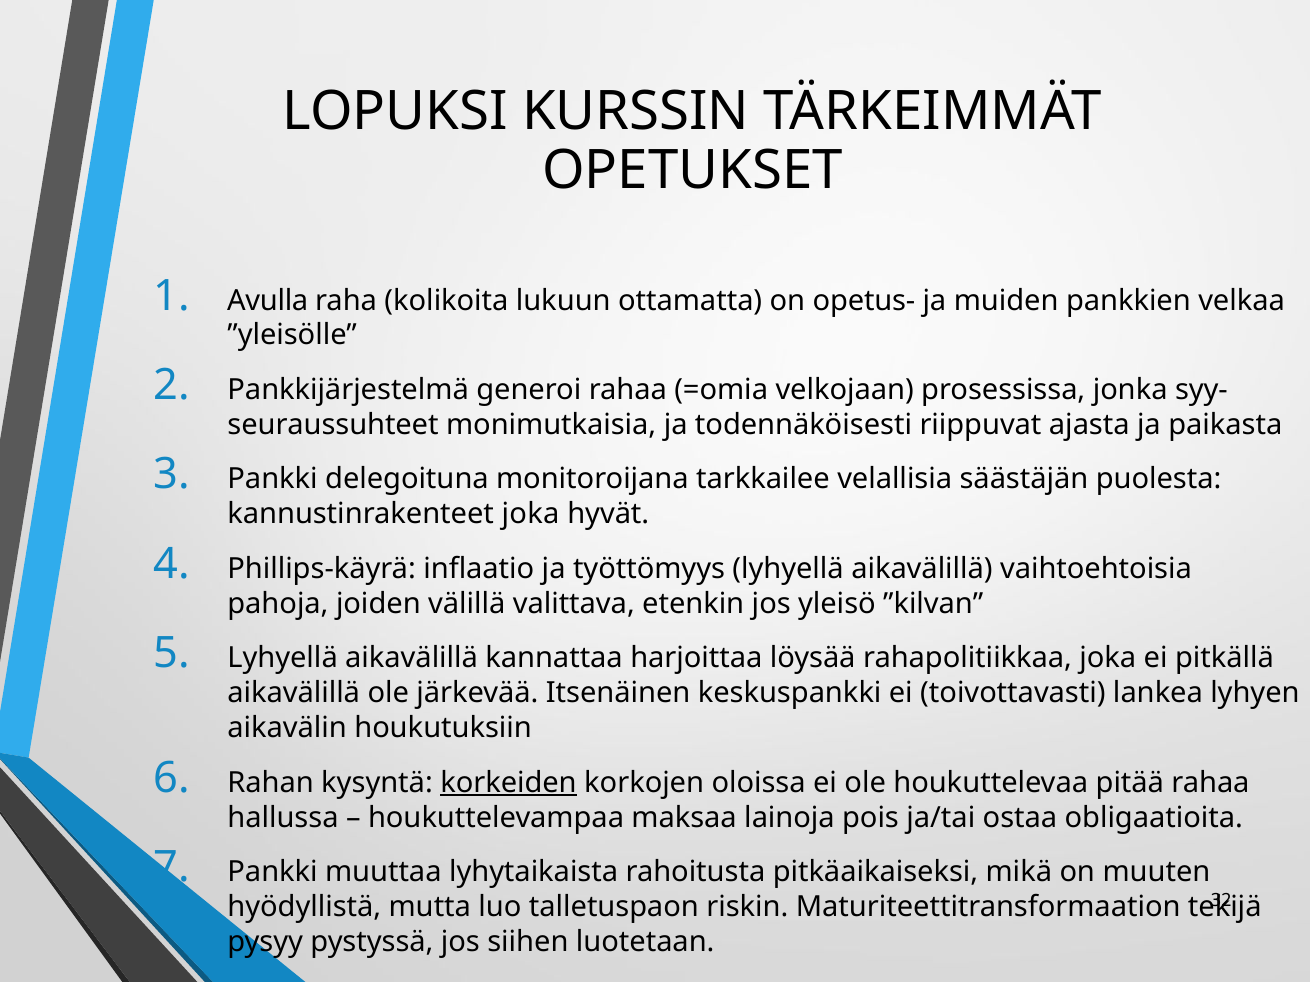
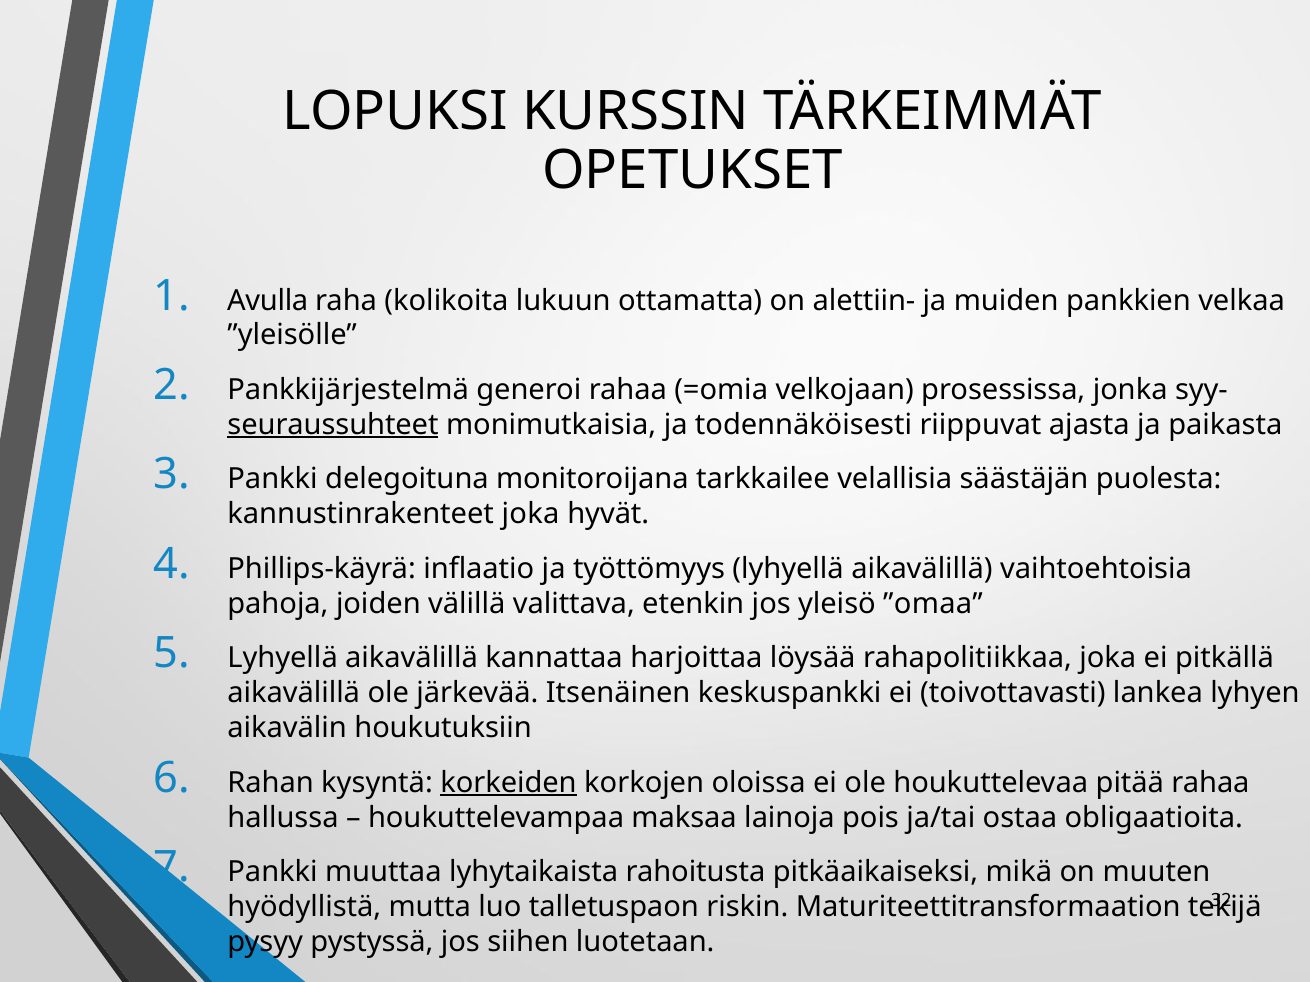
opetus-: opetus- -> alettiin-
seuraussuhteet underline: none -> present
”kilvan: ”kilvan -> ”omaa
